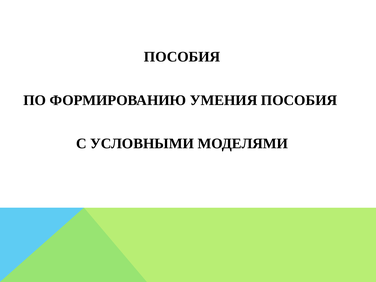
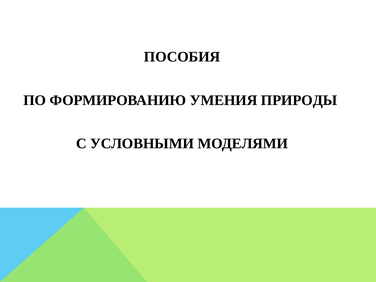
УМЕНИЯ ПОСОБИЯ: ПОСОБИЯ -> ПРИРОДЫ
